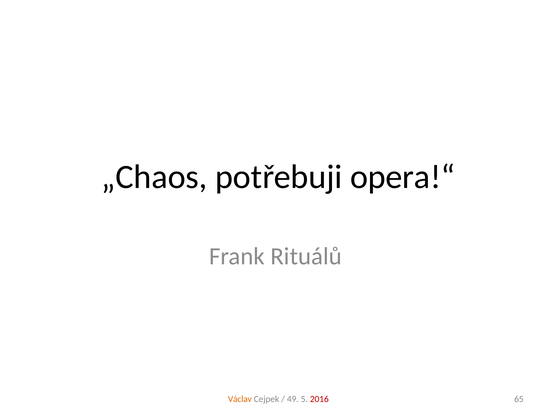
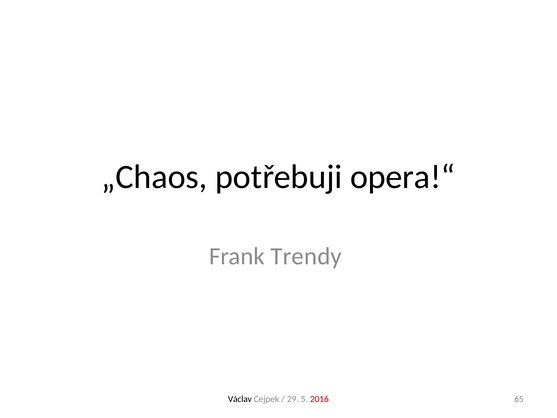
Rituálů: Rituálů -> Trendy
Václav colour: orange -> black
49: 49 -> 29
